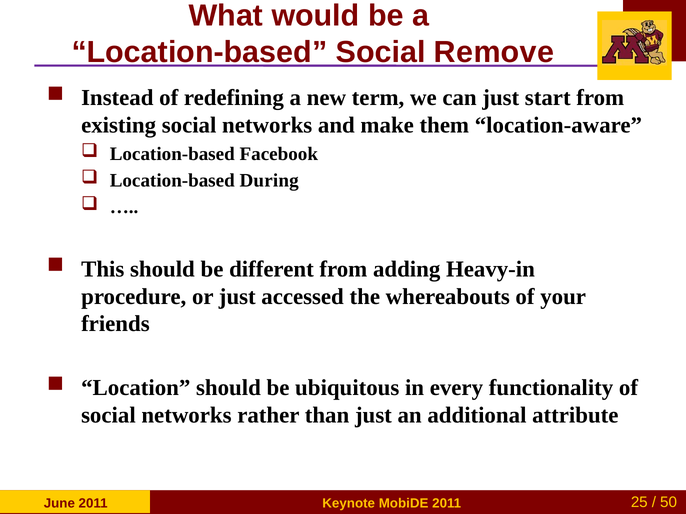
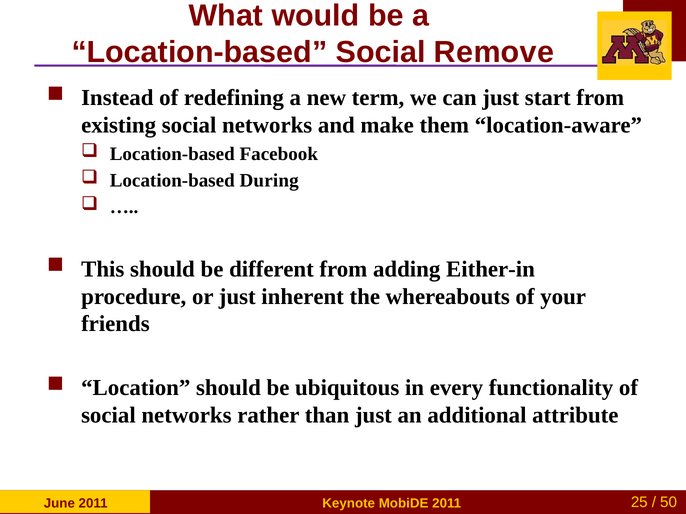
Heavy-in: Heavy-in -> Either-in
accessed: accessed -> inherent
